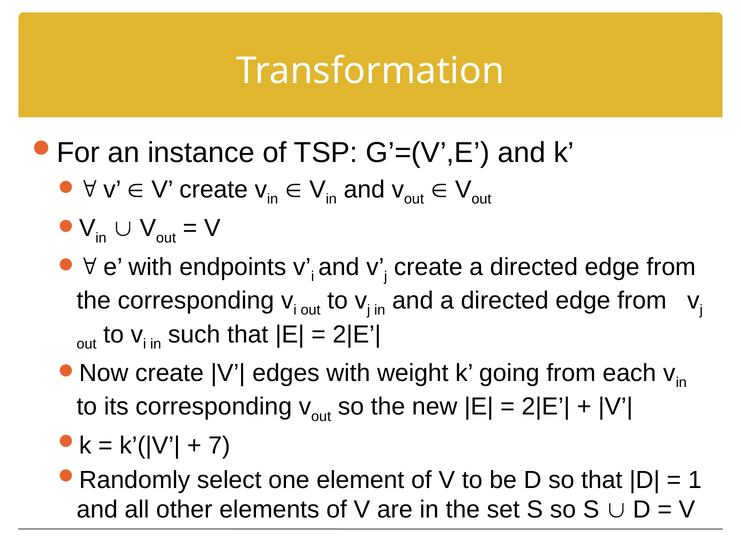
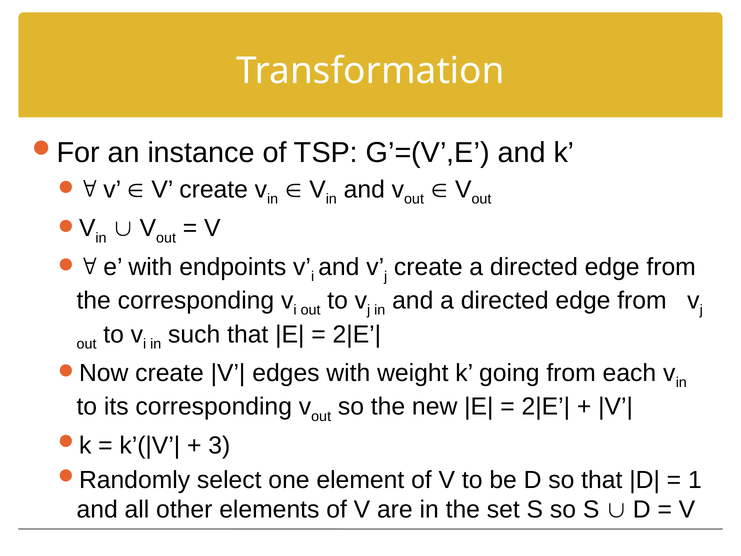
7: 7 -> 3
